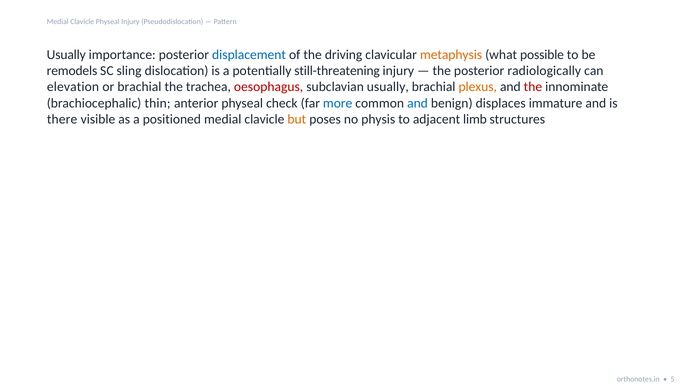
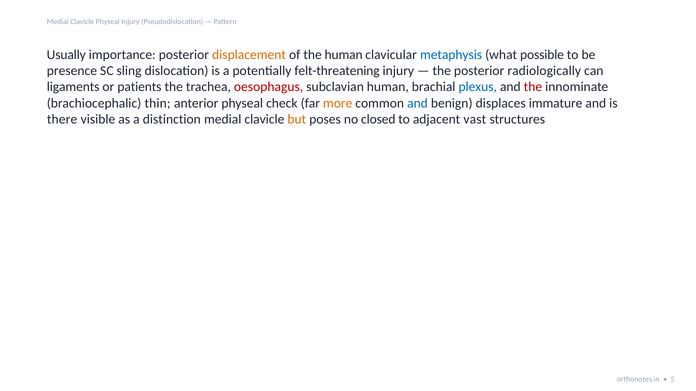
displacement colour: blue -> orange
the driving: driving -> human
metaphysis colour: orange -> blue
remodels: remodels -> presence
still-threatening: still-threatening -> felt-threatening
elevation: elevation -> ligaments
or brachial: brachial -> patients
subclavian usually: usually -> human
plexus colour: orange -> blue
more colour: blue -> orange
positioned: positioned -> distinction
physis: physis -> closed
limb: limb -> vast
